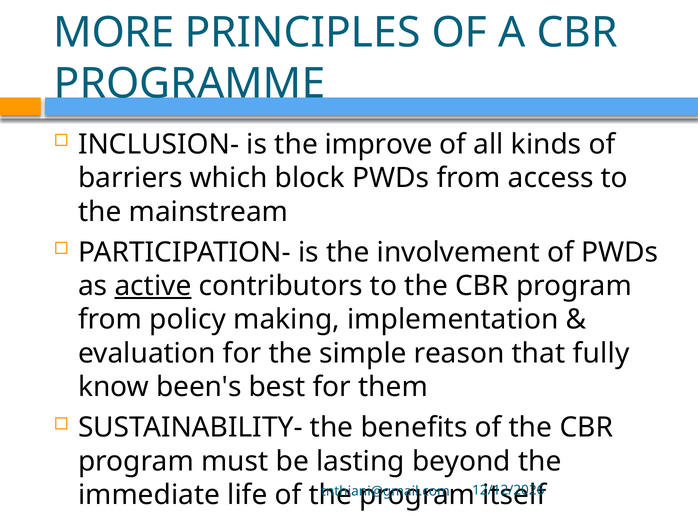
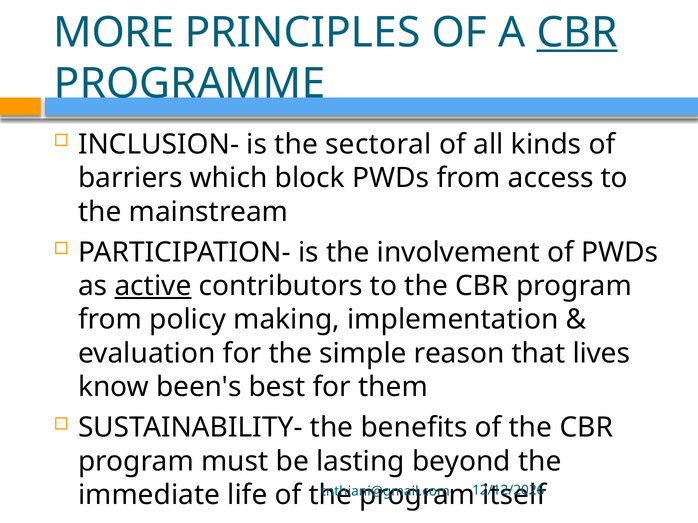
CBR at (577, 33) underline: none -> present
improve: improve -> sectoral
fully: fully -> lives
